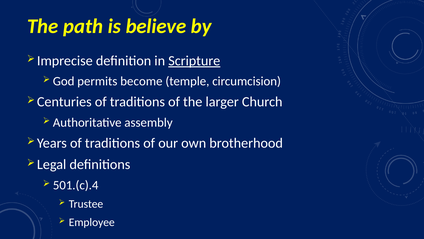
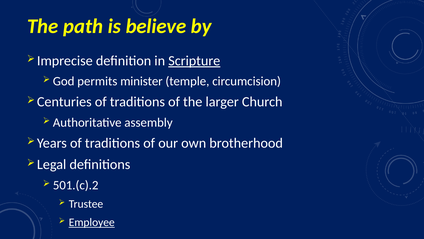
become: become -> minister
501.(c).4: 501.(c).4 -> 501.(c).2
Employee underline: none -> present
